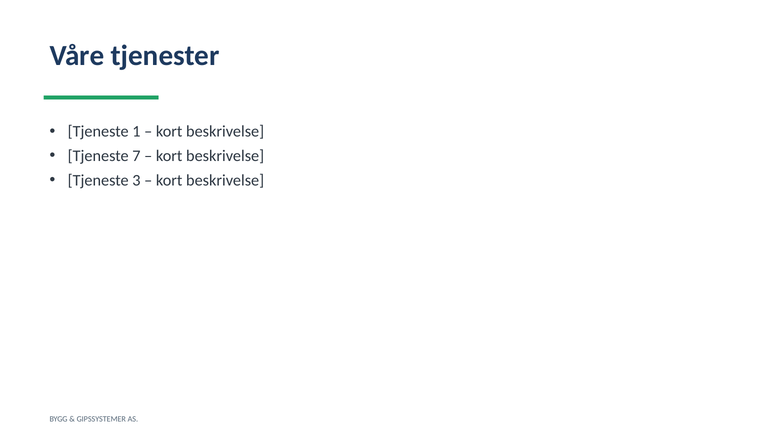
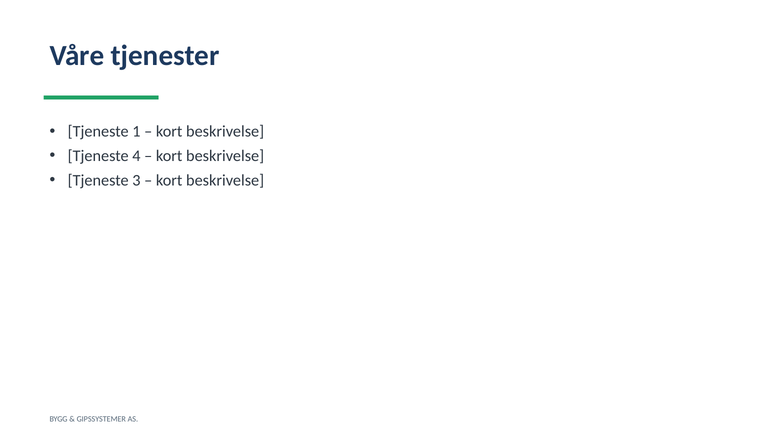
7: 7 -> 4
